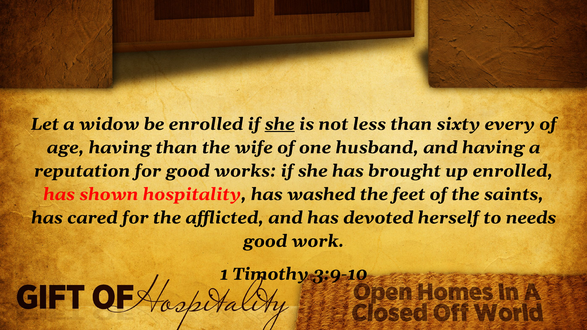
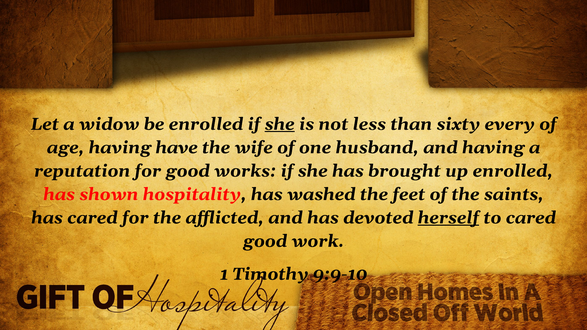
having than: than -> have
herself underline: none -> present
to needs: needs -> cared
3:9-10: 3:9-10 -> 9:9-10
